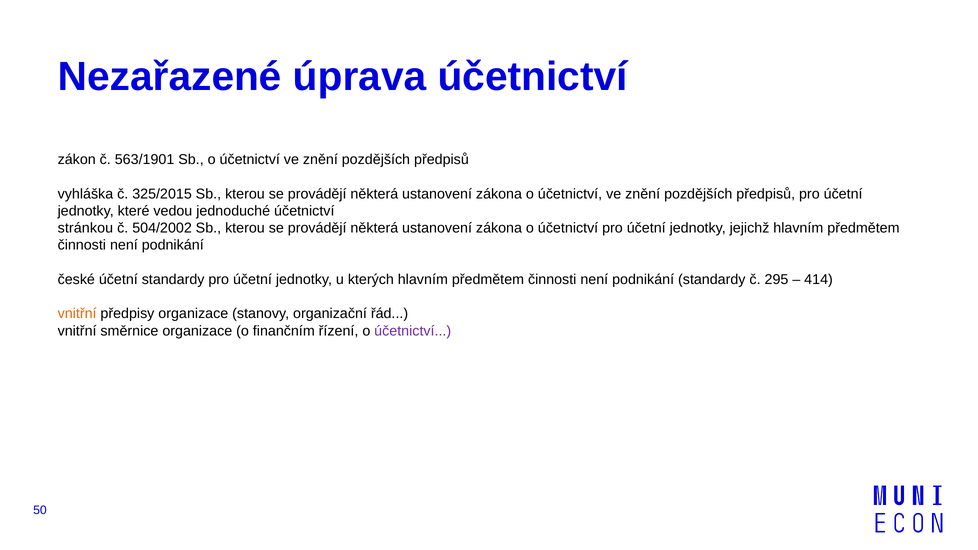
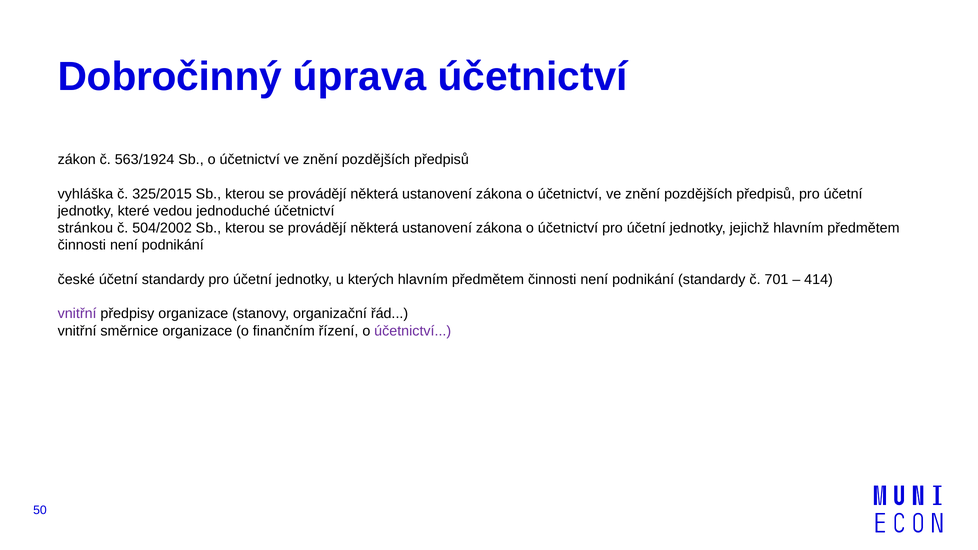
Nezařazené: Nezařazené -> Dobročinný
563/1901: 563/1901 -> 563/1924
295: 295 -> 701
vnitřní at (77, 314) colour: orange -> purple
